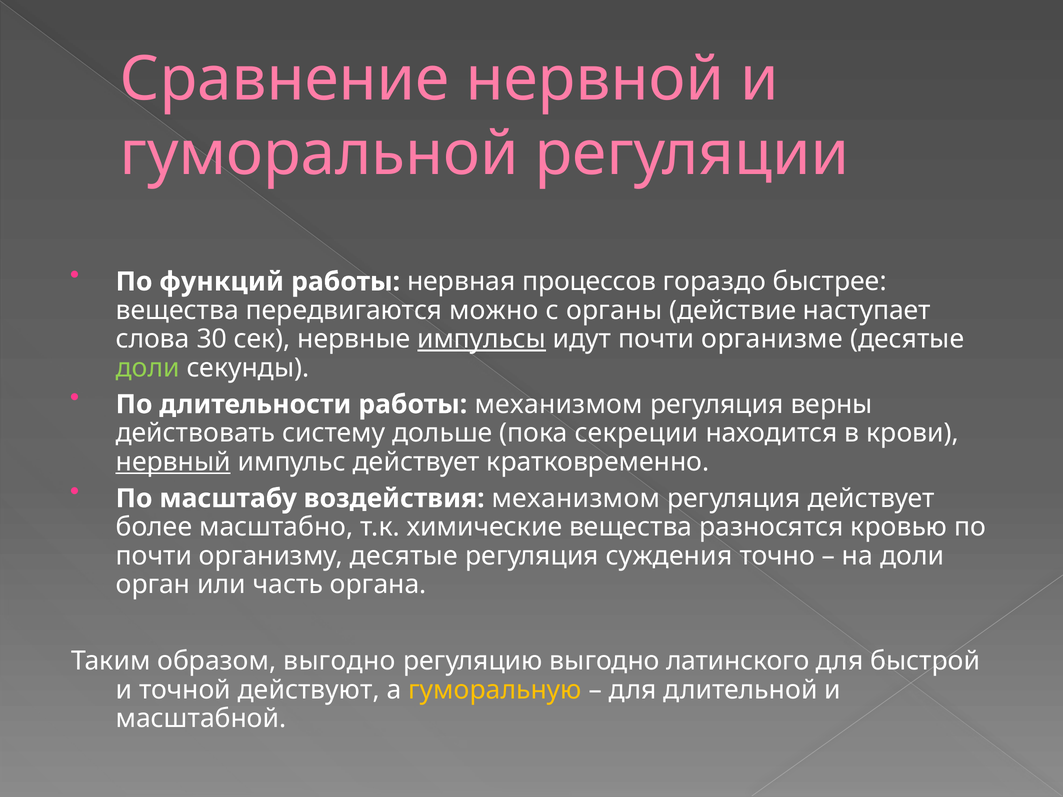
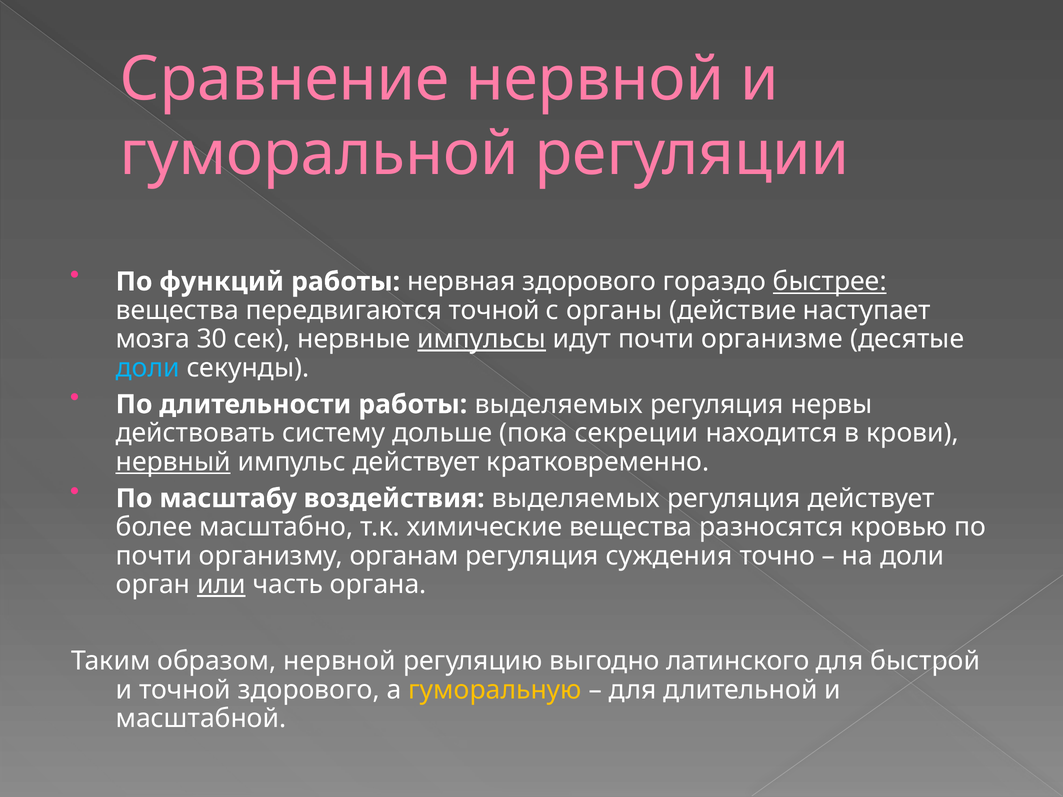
нервная процессов: процессов -> здорового
быстрее underline: none -> present
передвигаются можно: можно -> точной
слова: слова -> мозга
доли at (148, 368) colour: light green -> light blue
работы механизмом: механизмом -> выделяемых
верны: верны -> нервы
воздействия механизмом: механизмом -> выделяемых
организму десятые: десятые -> органам
или underline: none -> present
образом выгодно: выгодно -> нервной
точной действуют: действуют -> здорового
